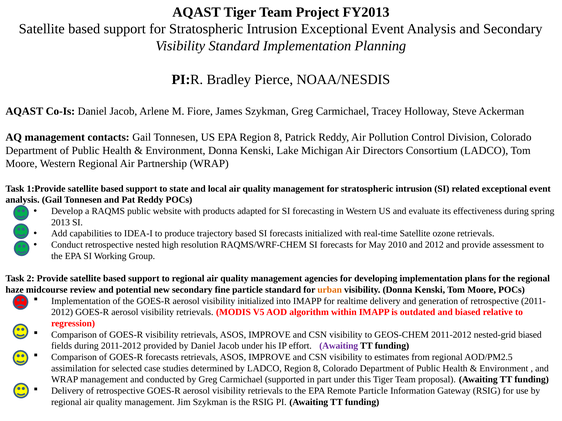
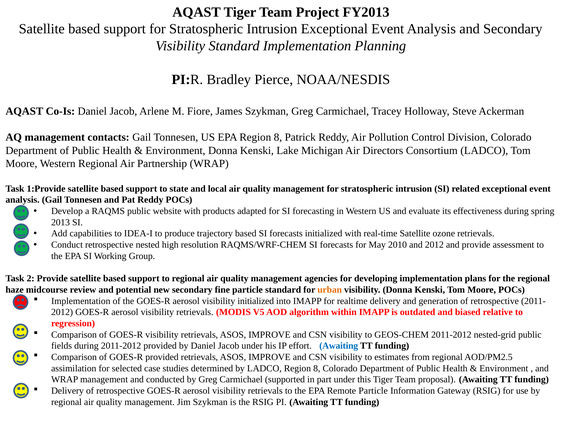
nested-grid biased: biased -> public
Awaiting at (339, 346) colour: purple -> blue
GOES-R forecasts: forecasts -> provided
